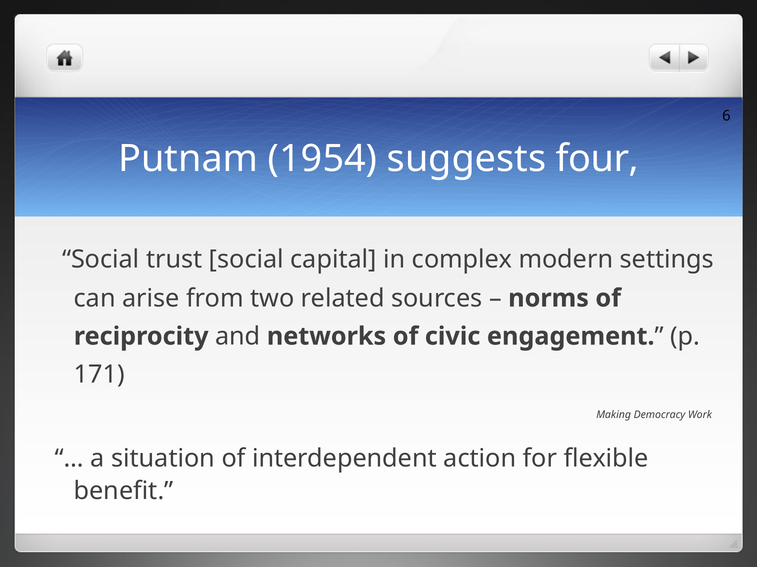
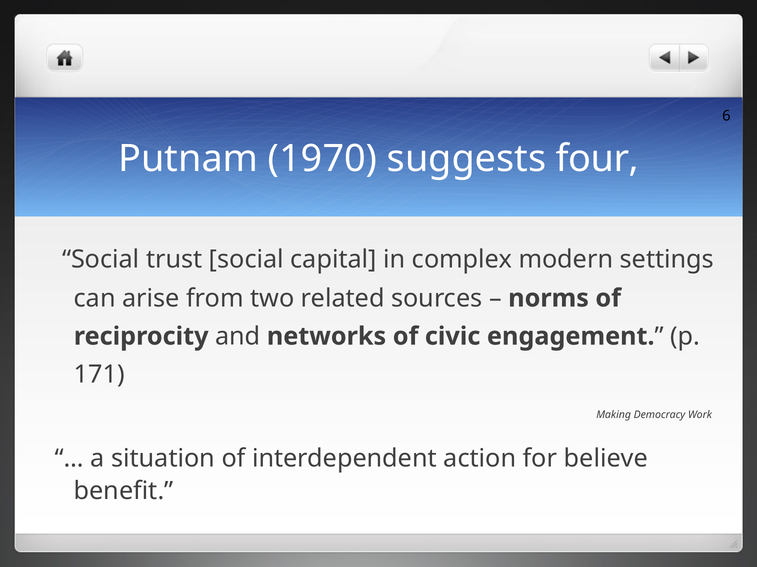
1954: 1954 -> 1970
flexible: flexible -> believe
